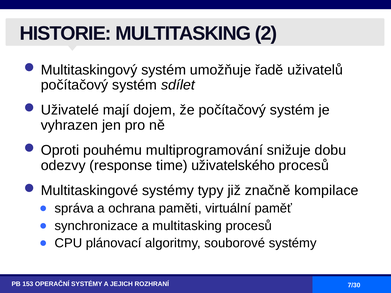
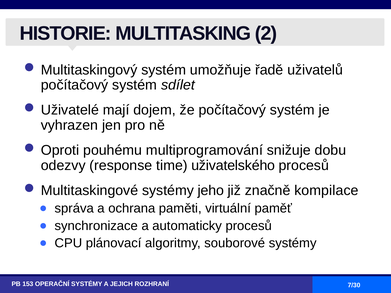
typy: typy -> jeho
a multitasking: multitasking -> automaticky
